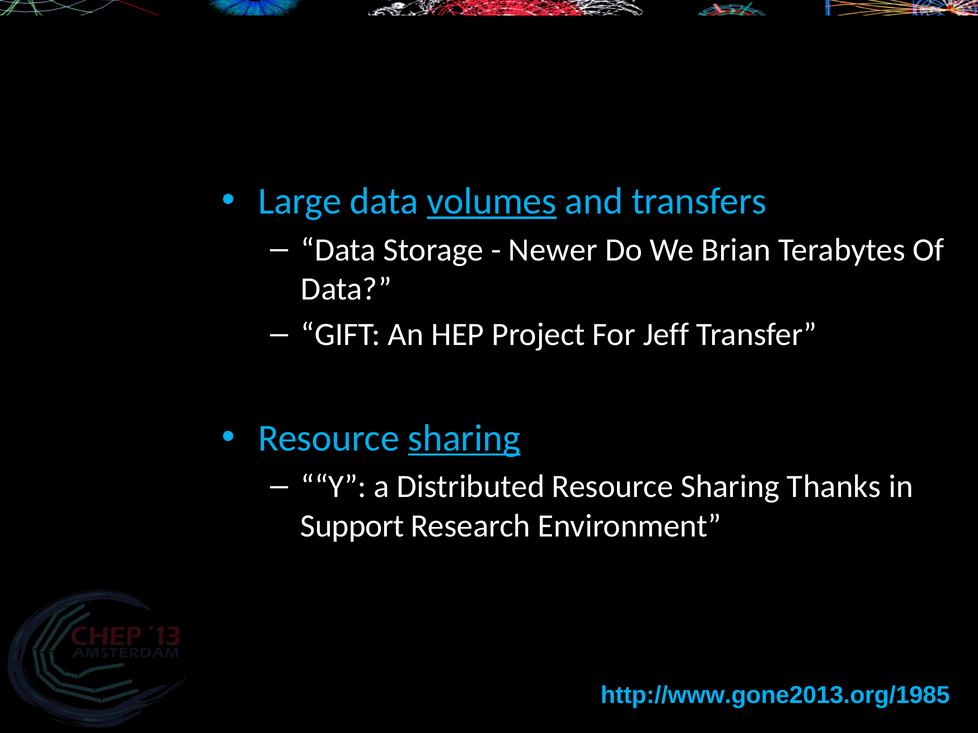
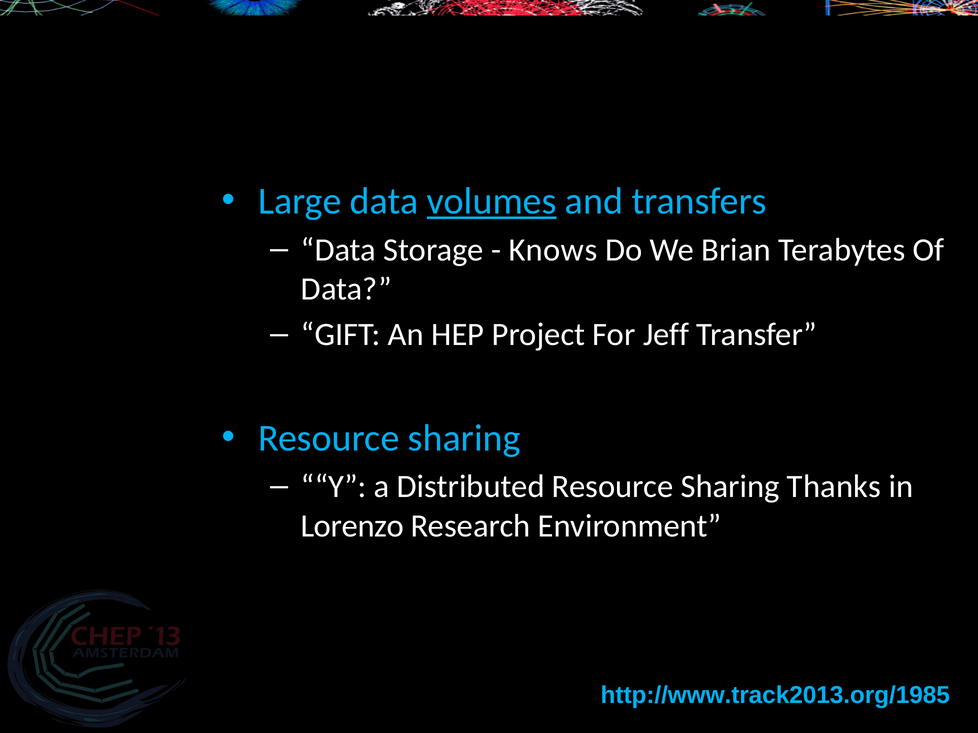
Newer: Newer -> Knows
sharing at (464, 438) underline: present -> none
Support: Support -> Lorenzo
http://www.gone2013.org/1985: http://www.gone2013.org/1985 -> http://www.track2013.org/1985
